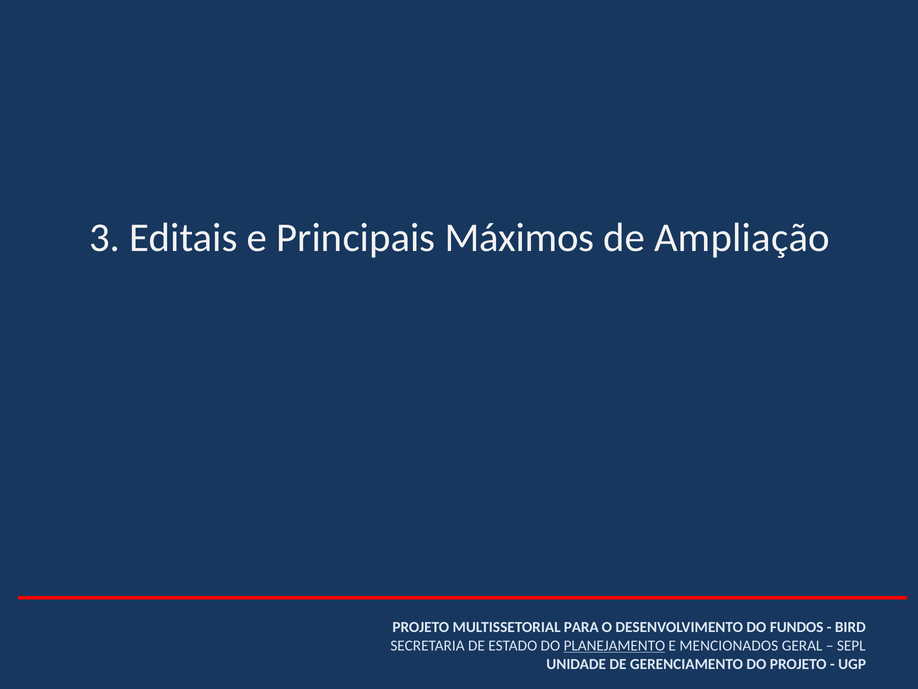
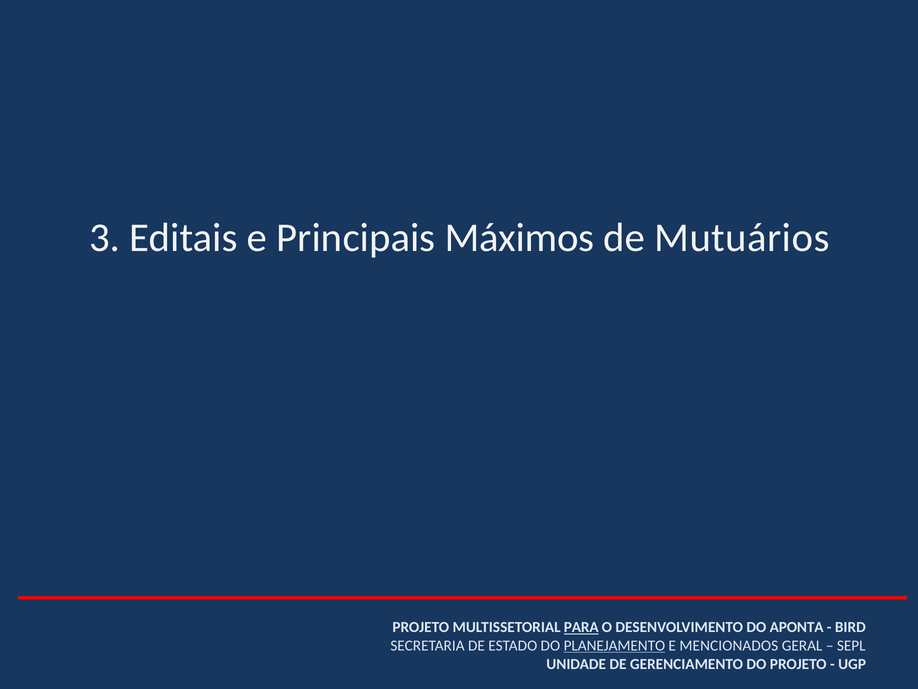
Ampliação: Ampliação -> Mutuários
PARA underline: none -> present
FUNDOS: FUNDOS -> APONTA
